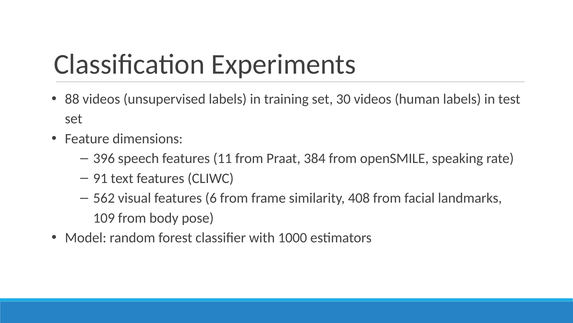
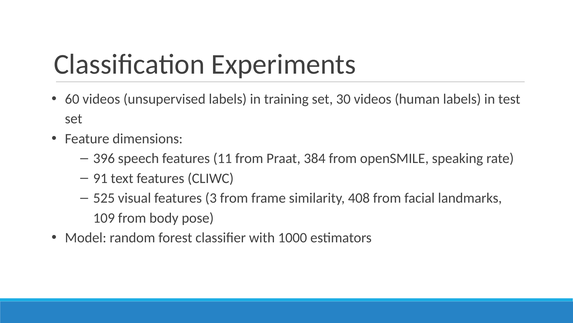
88: 88 -> 60
562: 562 -> 525
6: 6 -> 3
